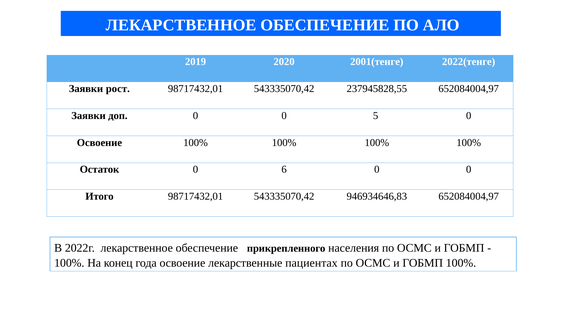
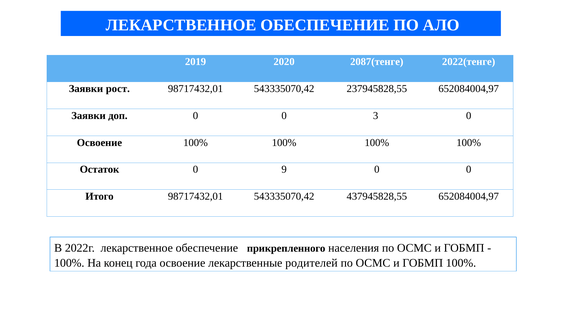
2001(тенге: 2001(тенге -> 2087(тенге
5: 5 -> 3
6: 6 -> 9
946934646,83: 946934646,83 -> 437945828,55
пациентах: пациентах -> родителей
